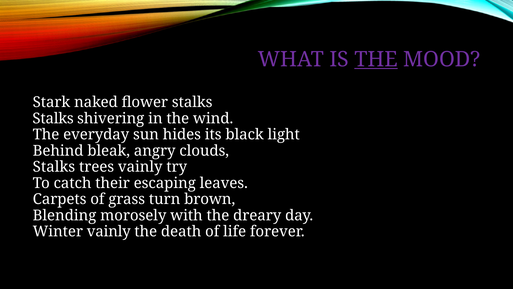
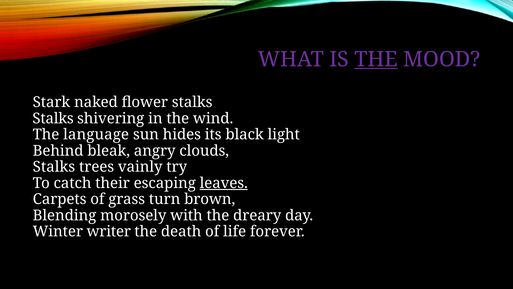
everyday: everyday -> language
leaves underline: none -> present
Winter vainly: vainly -> writer
